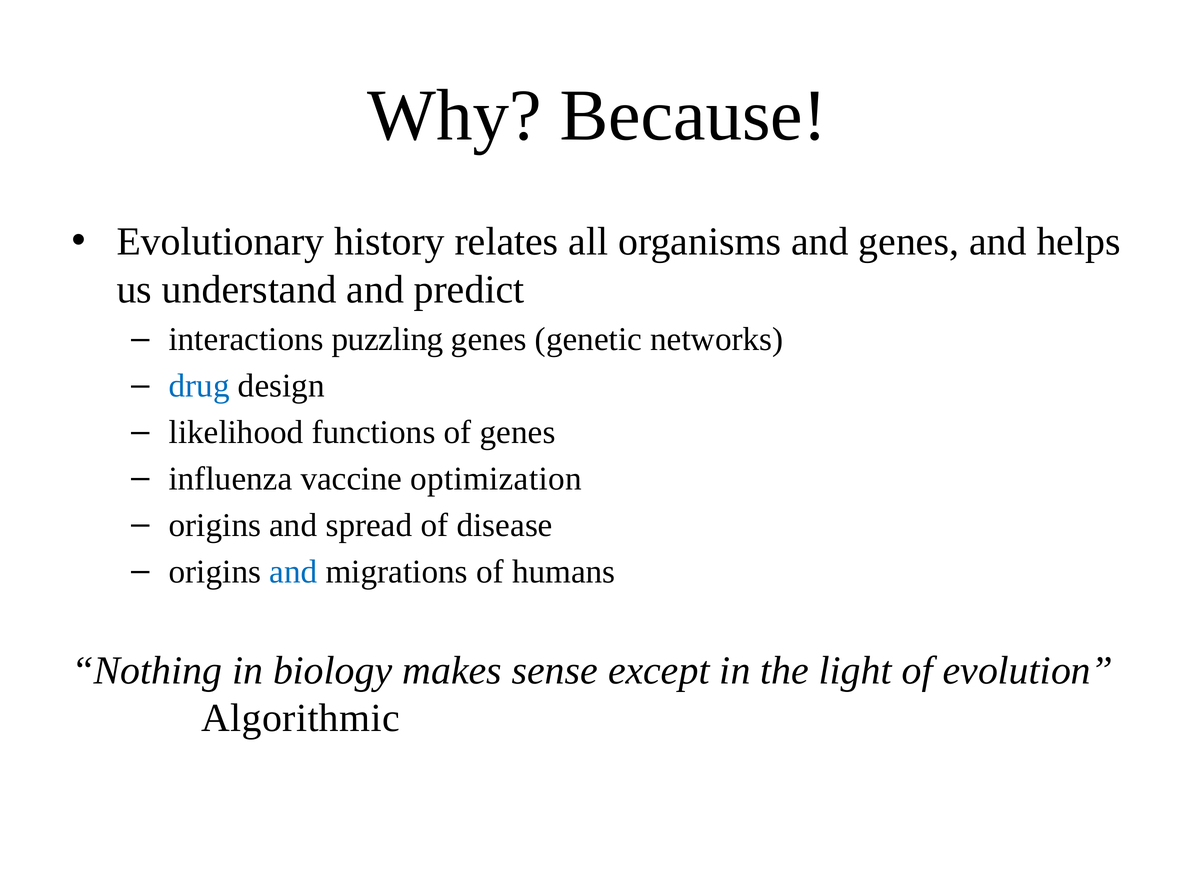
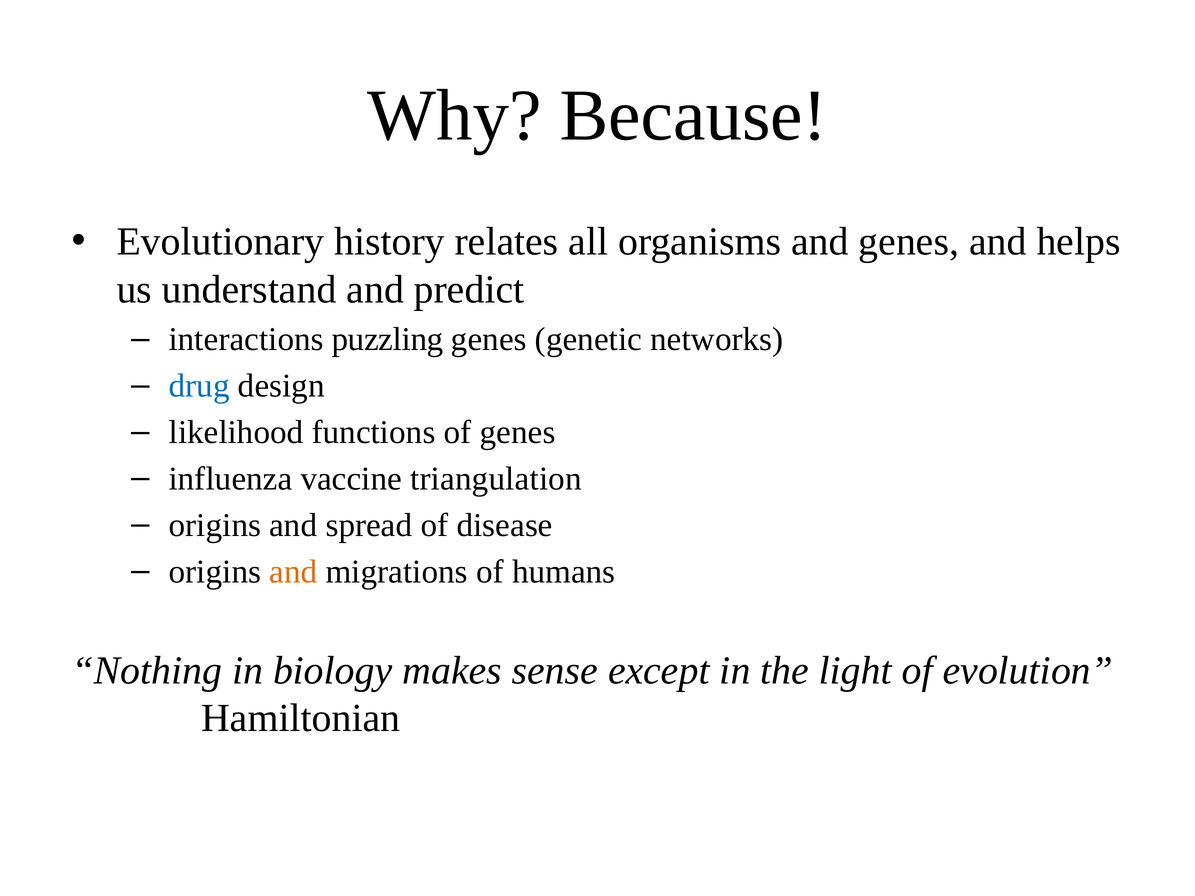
optimization: optimization -> triangulation
and at (293, 572) colour: blue -> orange
Algorithmic: Algorithmic -> Hamiltonian
